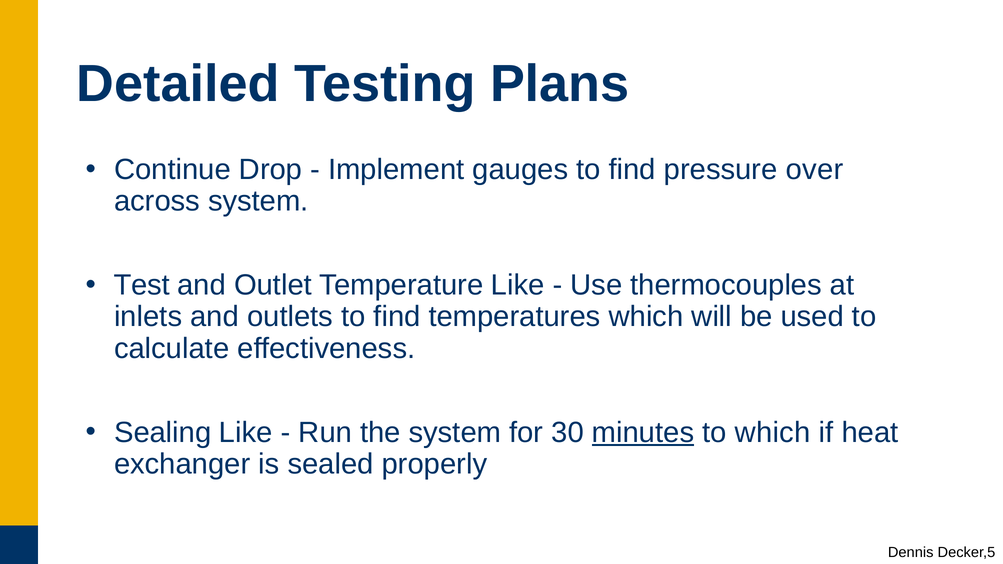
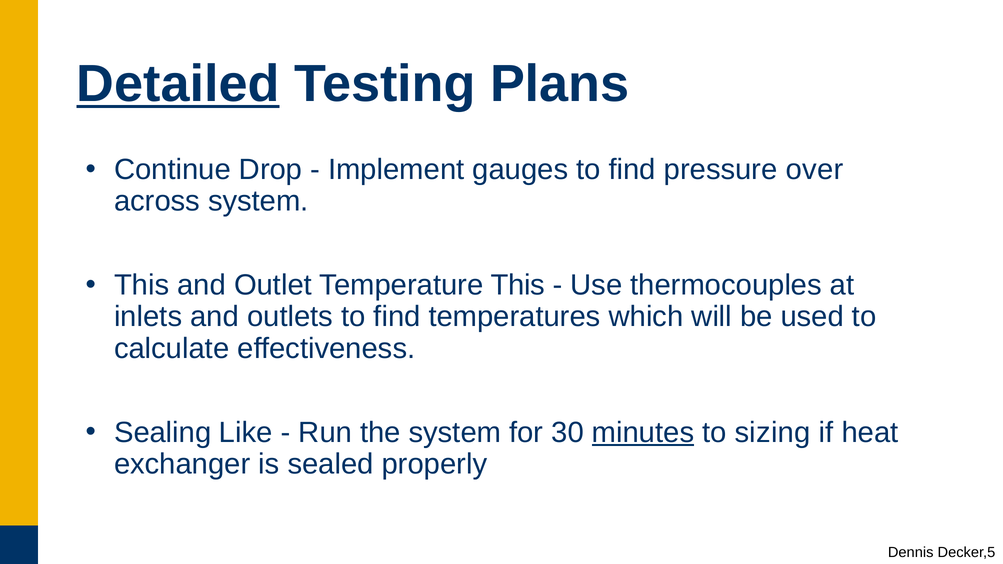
Detailed underline: none -> present
Test at (142, 285): Test -> This
Temperature Like: Like -> This
to which: which -> sizing
